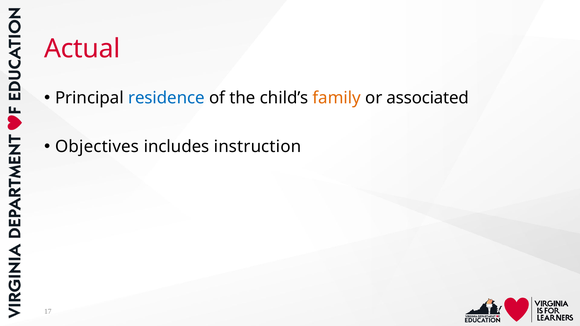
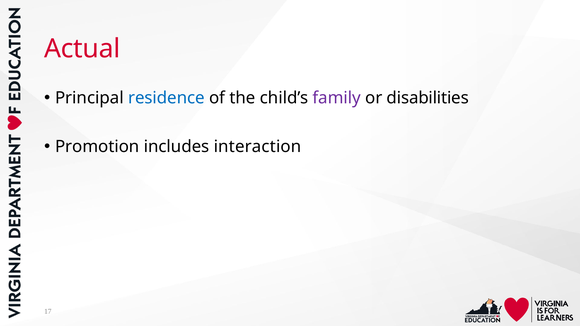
family colour: orange -> purple
associated: associated -> disabilities
Objectives: Objectives -> Promotion
instruction: instruction -> interaction
